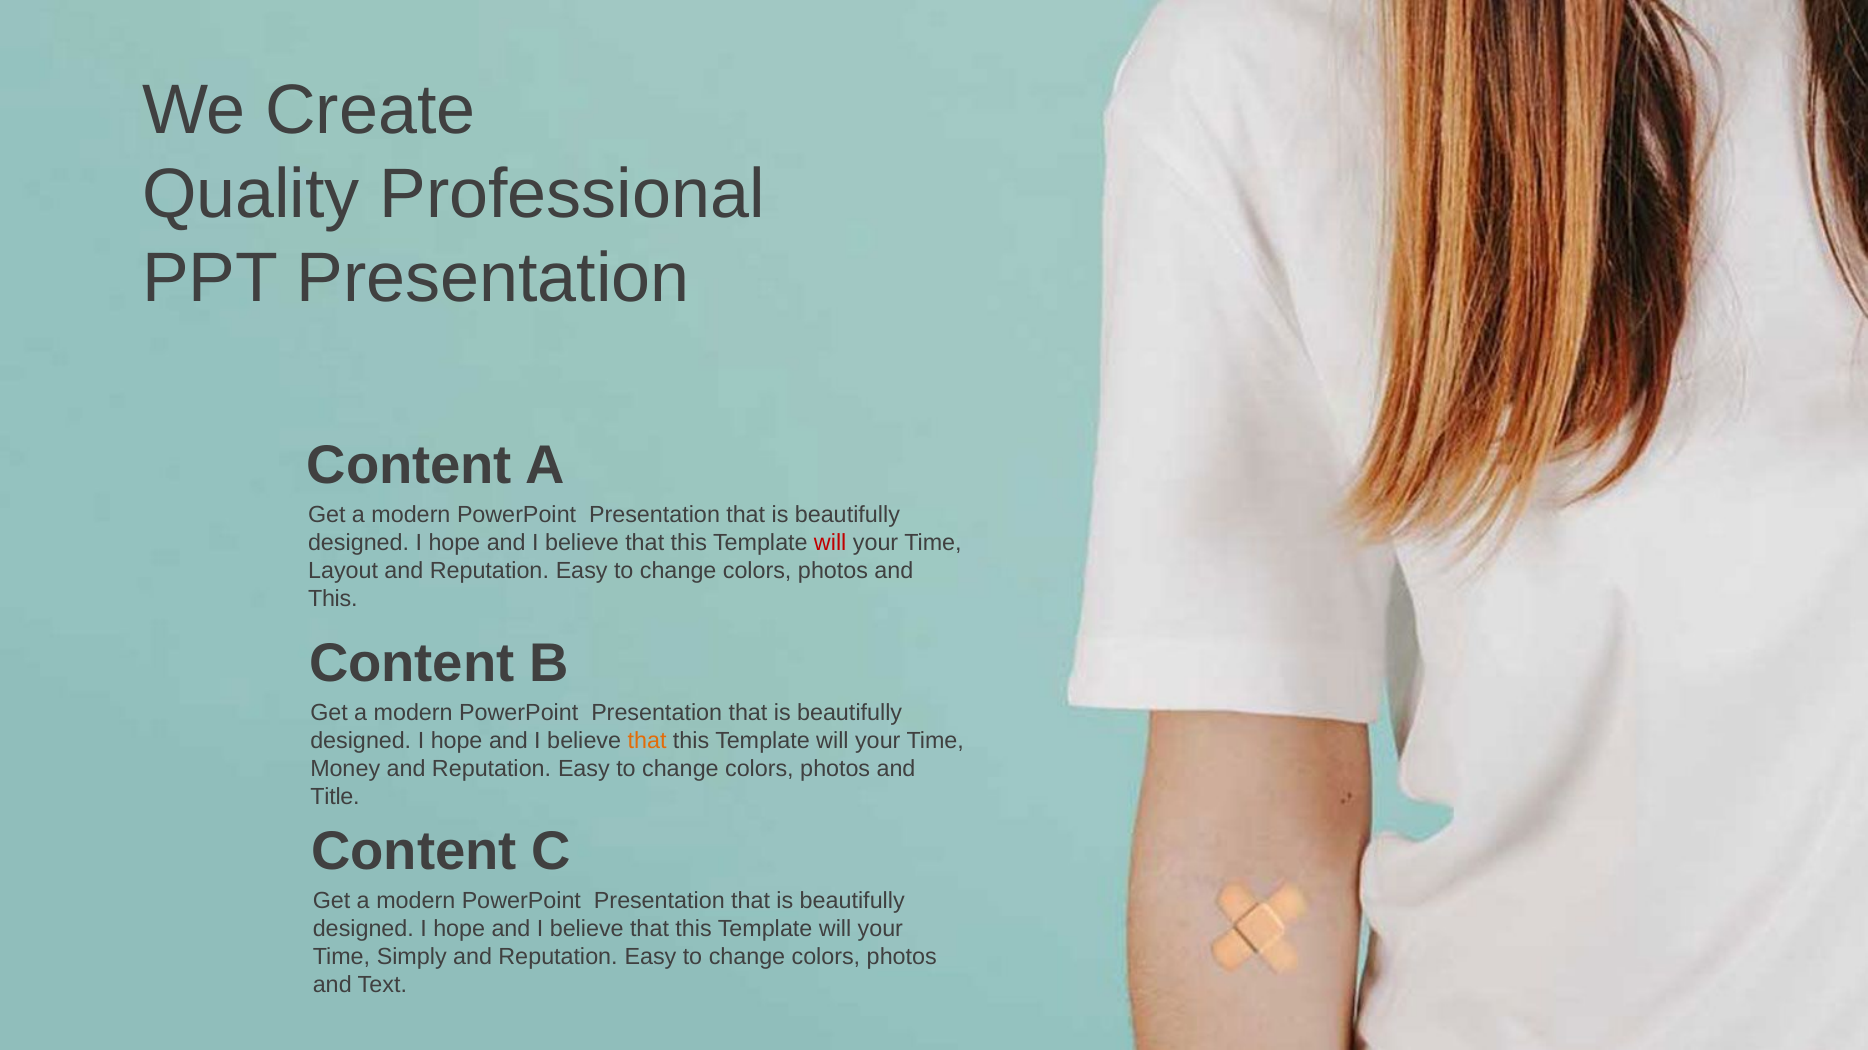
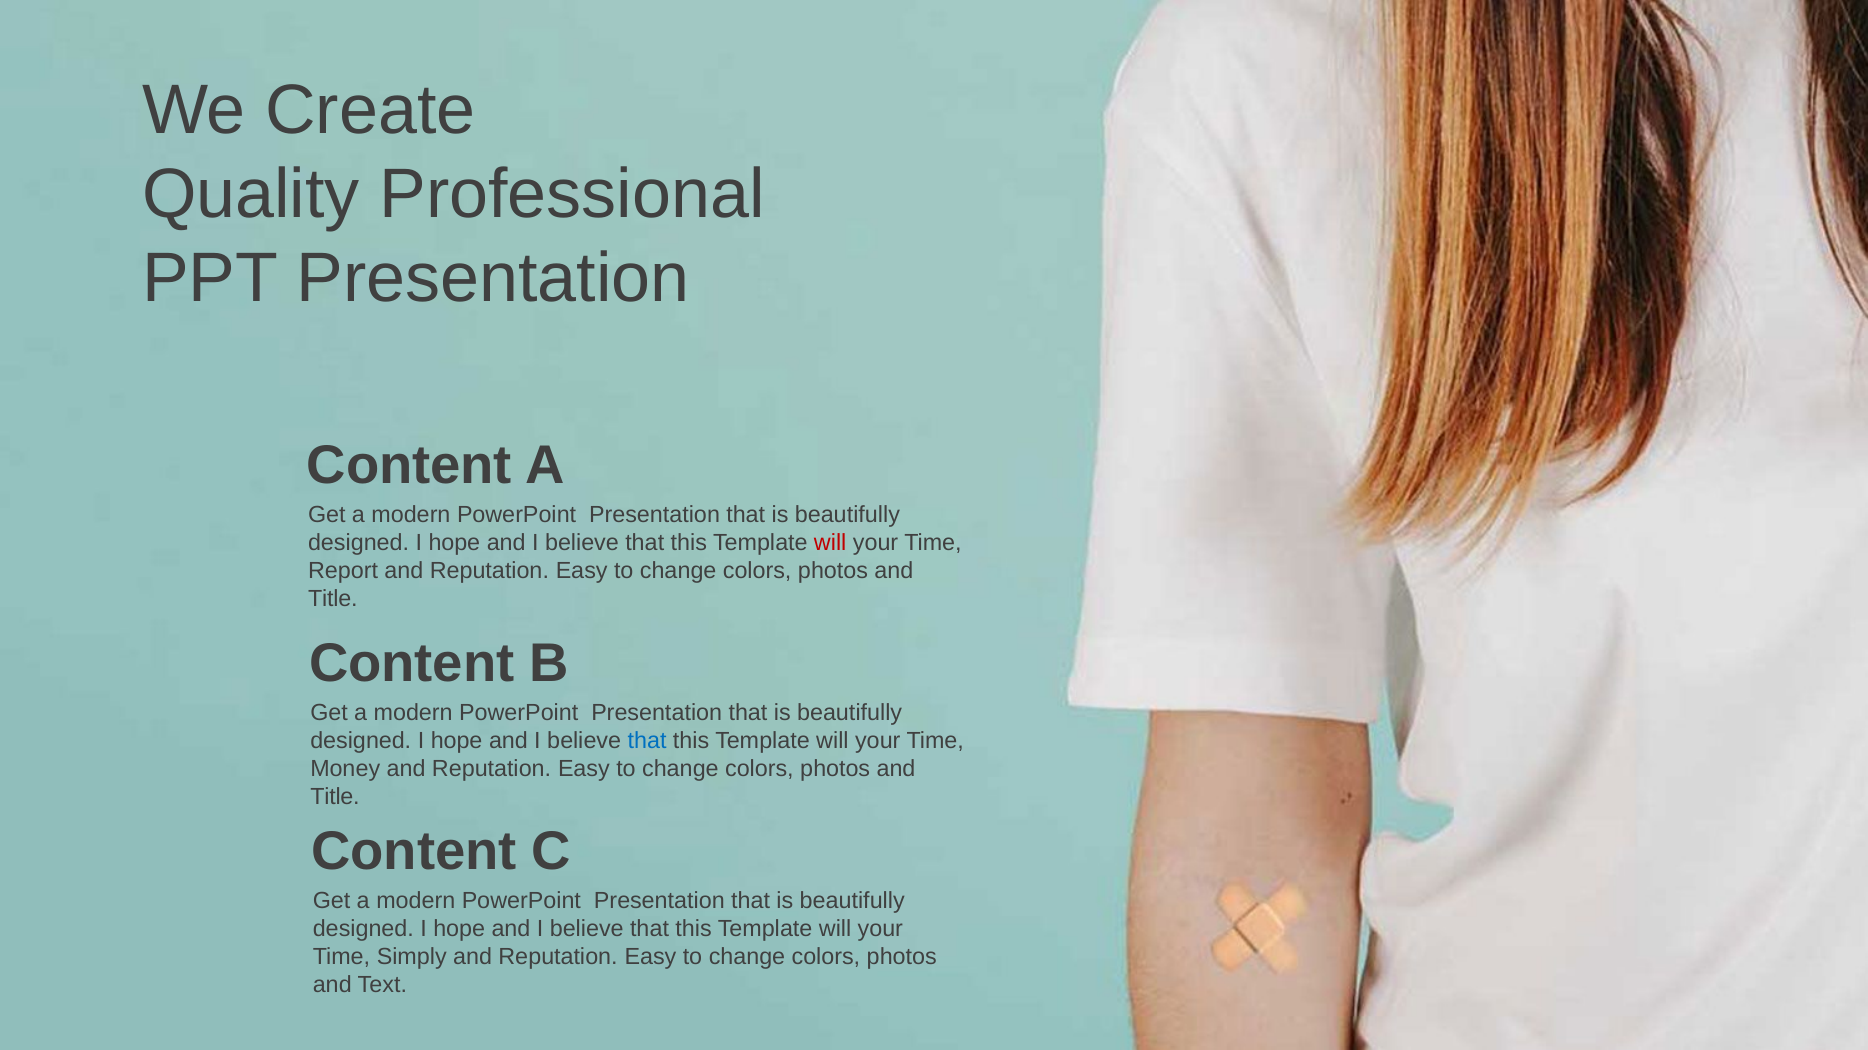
Layout: Layout -> Report
This at (333, 599): This -> Title
that at (647, 742) colour: orange -> blue
